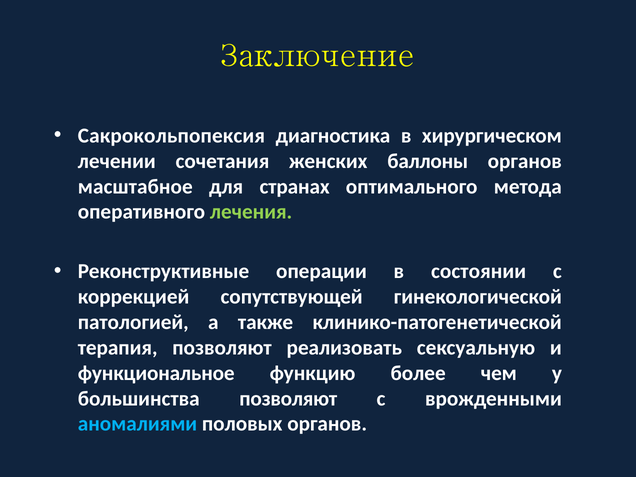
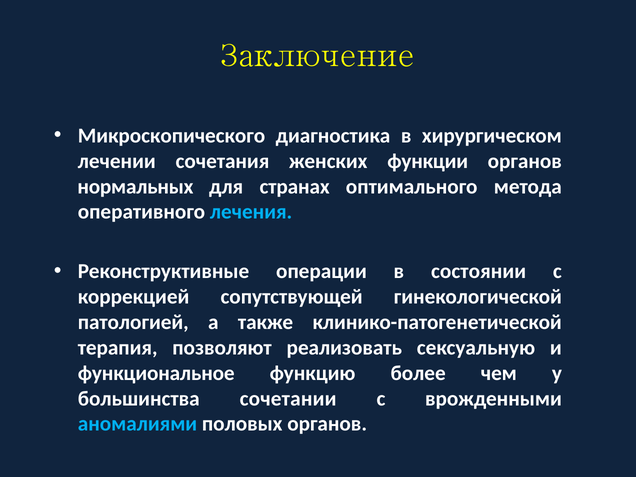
Сакрокольпопексия: Сакрокольпопексия -> Микроскопического
баллоны: баллоны -> функции
масштабное: масштабное -> нормальных
лечения colour: light green -> light blue
большинства позволяют: позволяют -> сочетании
